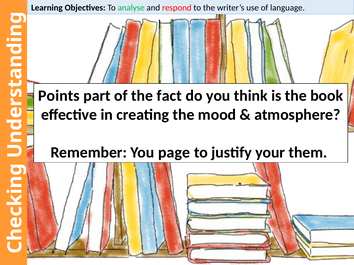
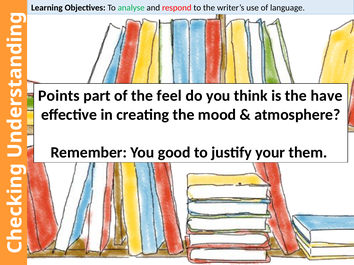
fact: fact -> feel
book: book -> have
page: page -> good
